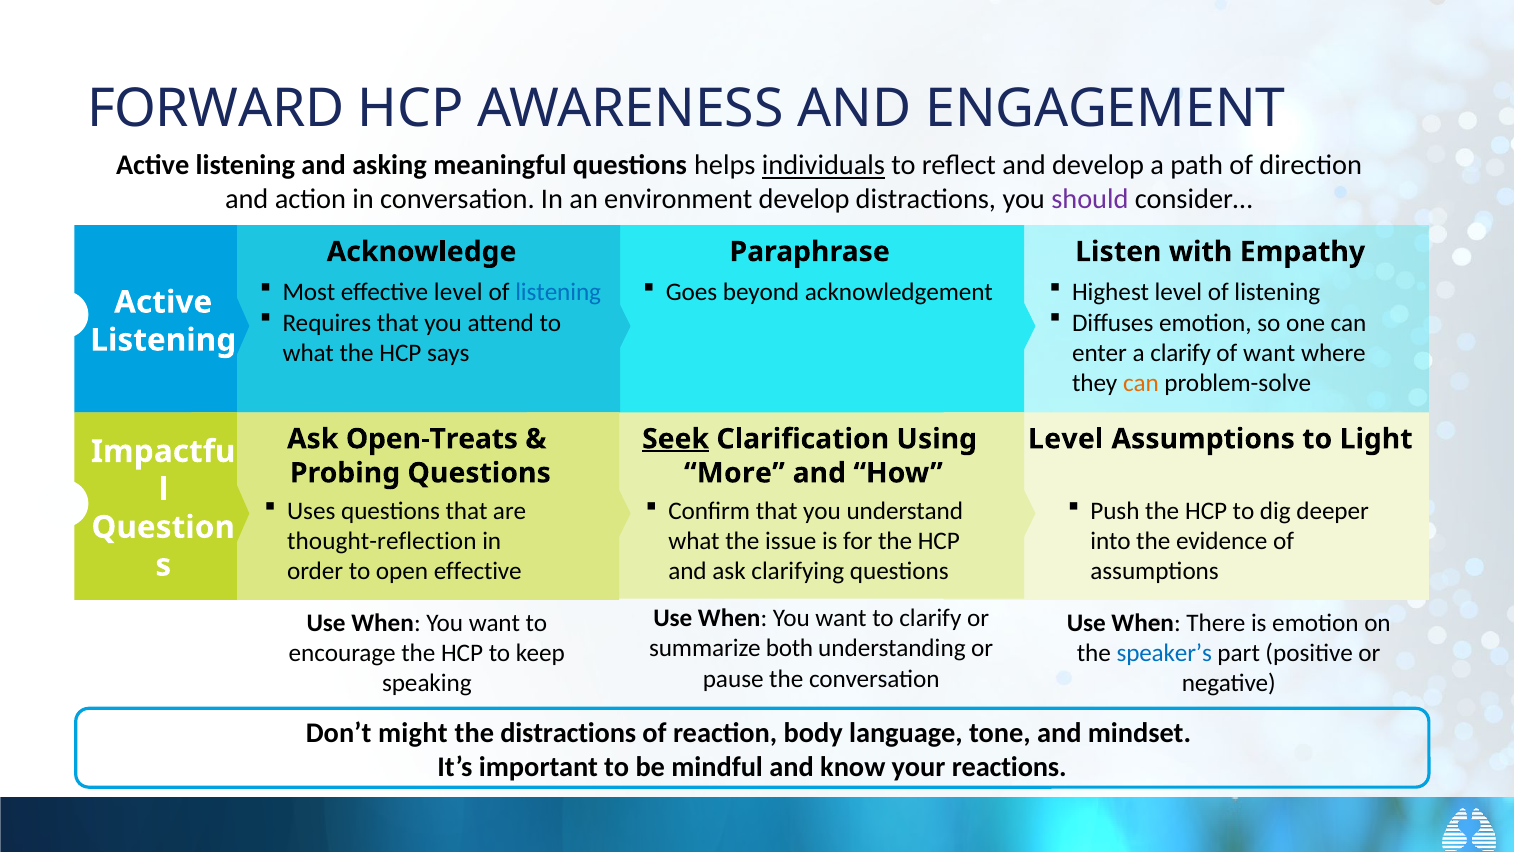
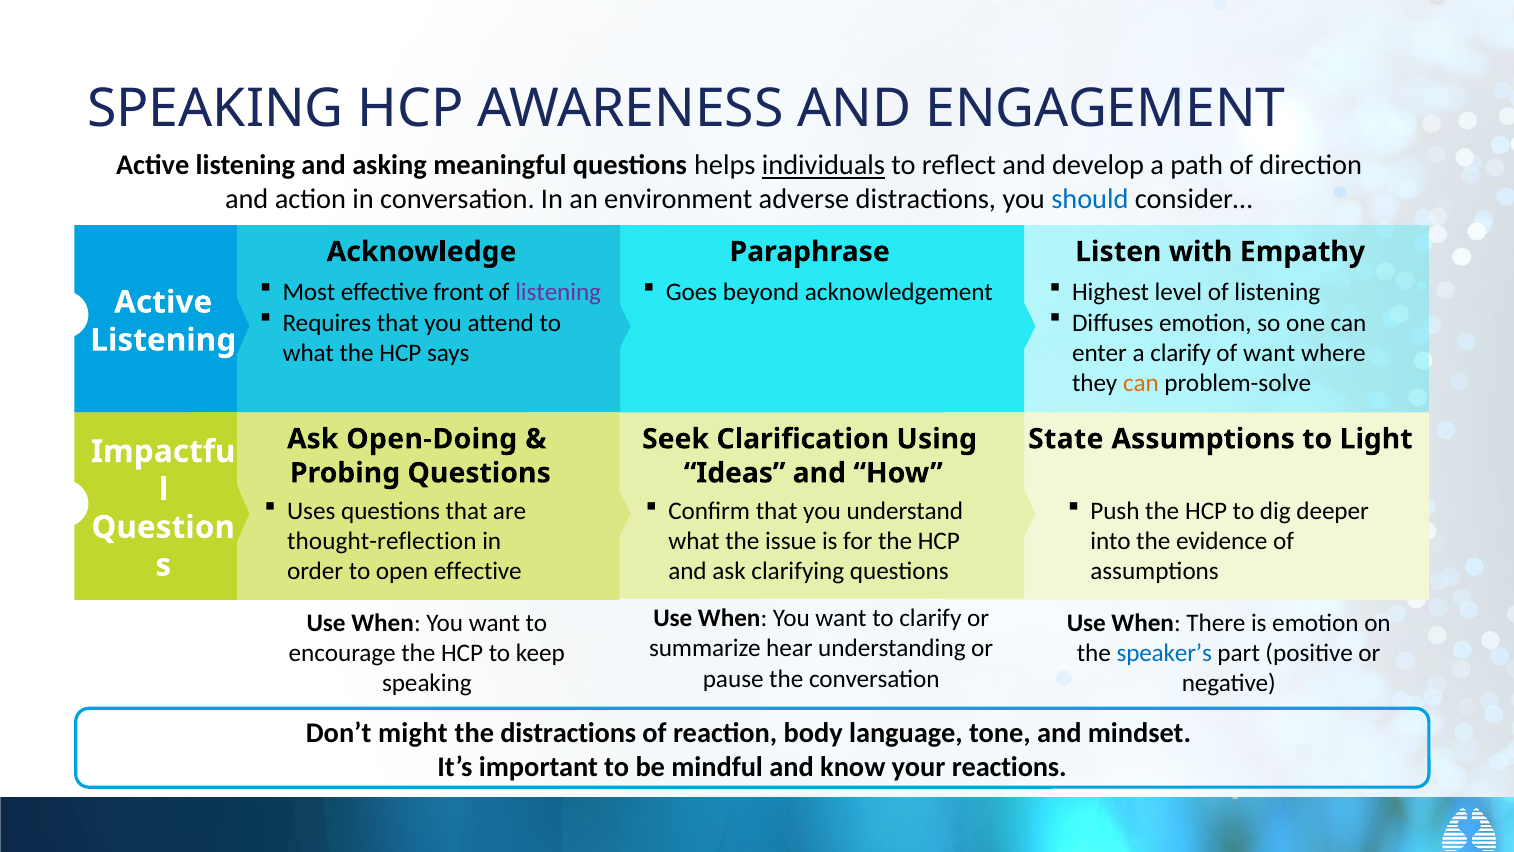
FORWARD at (216, 109): FORWARD -> SPEAKING
environment develop: develop -> adverse
should colour: purple -> blue
effective level: level -> front
listening at (558, 292) colour: blue -> purple
Open-Treats: Open-Treats -> Open-Doing
Seek underline: present -> none
Level at (1066, 439): Level -> State
More: More -> Ideas
both: both -> hear
